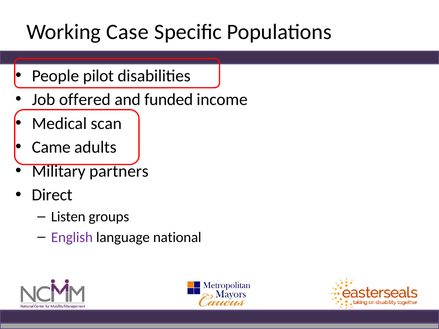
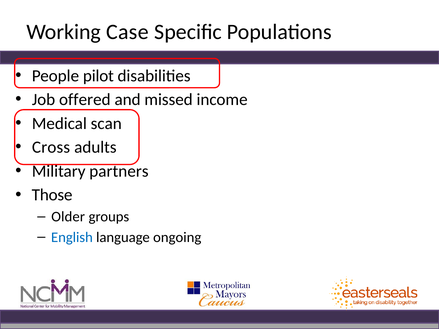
funded: funded -> missed
Came: Came -> Cross
Direct: Direct -> Those
Listen: Listen -> Older
English colour: purple -> blue
national: national -> ongoing
